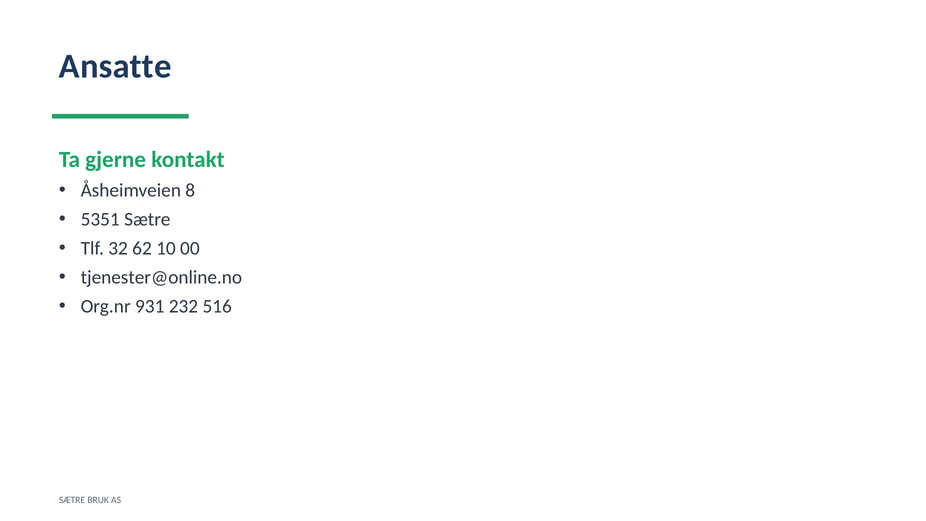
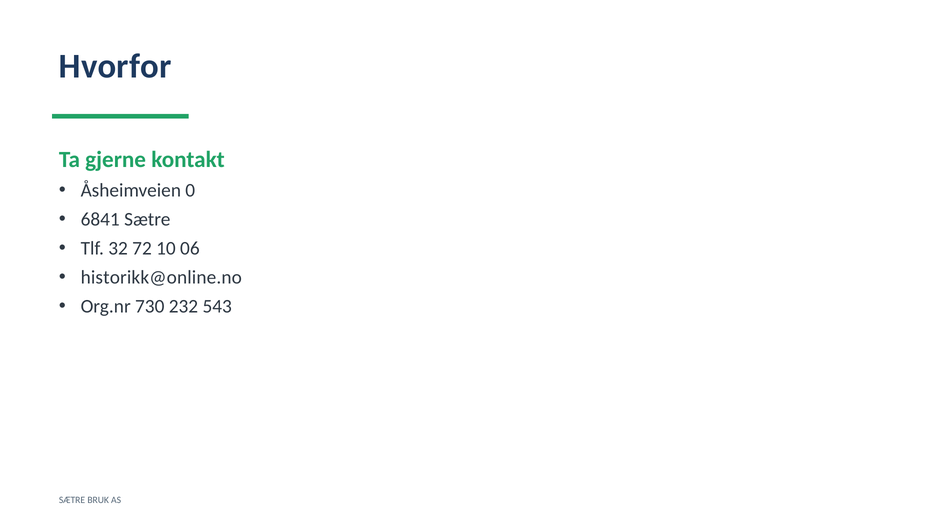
Ansatte: Ansatte -> Hvorfor
8: 8 -> 0
5351: 5351 -> 6841
62: 62 -> 72
00: 00 -> 06
tjenester@online.no: tjenester@online.no -> historikk@online.no
931: 931 -> 730
516: 516 -> 543
